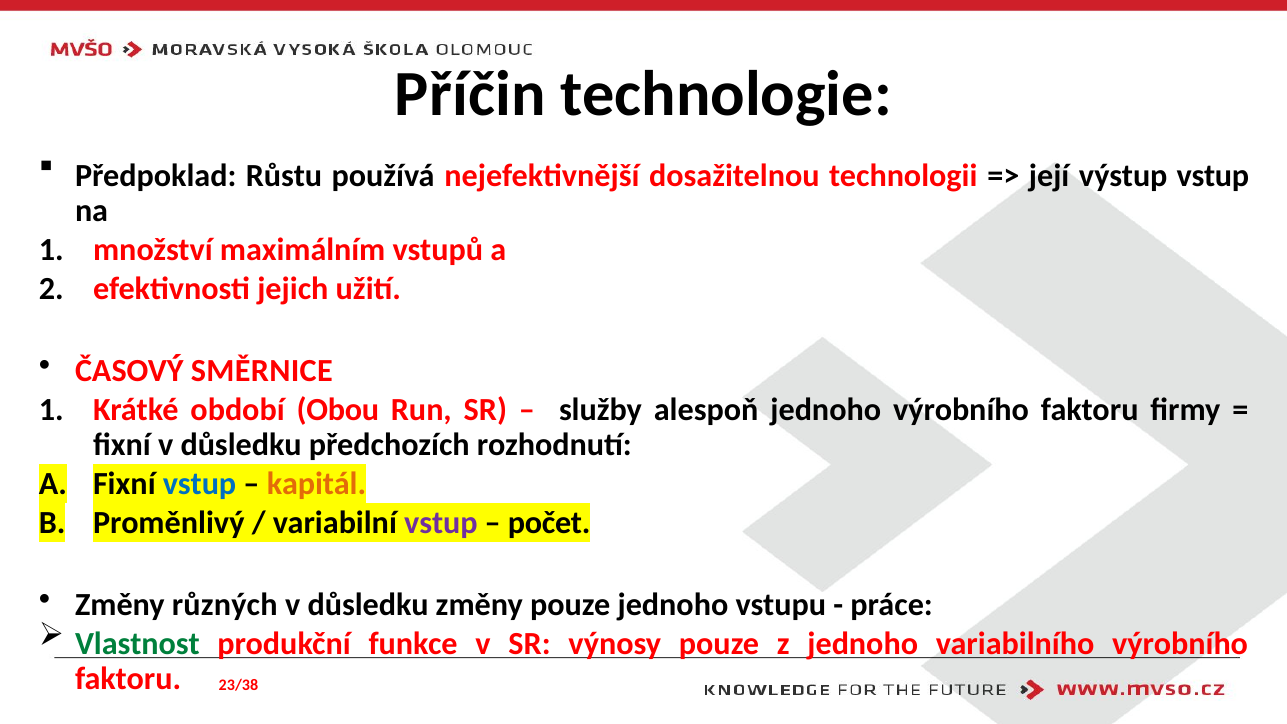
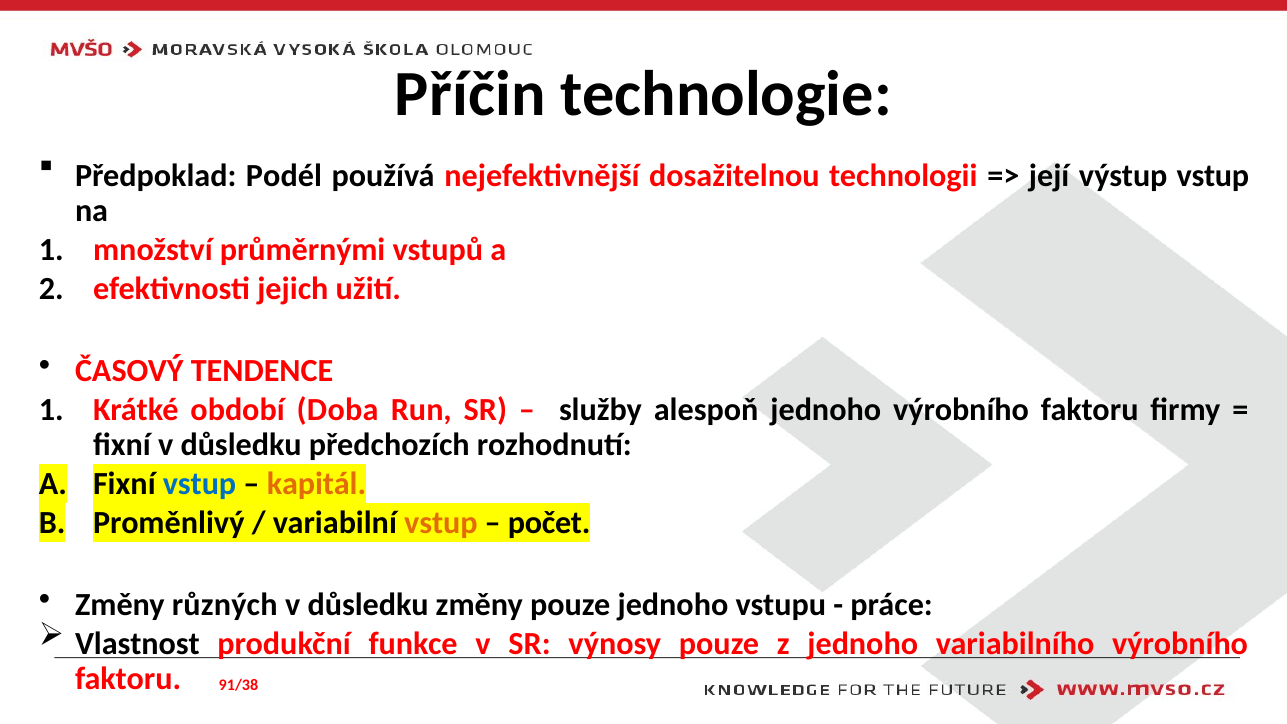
Růstu: Růstu -> Podél
maximálním: maximálním -> průměrnými
SMĚRNICE: SMĚRNICE -> TENDENCE
Obou: Obou -> Doba
vstup at (441, 523) colour: purple -> orange
Vlastnost colour: green -> black
23/38: 23/38 -> 91/38
